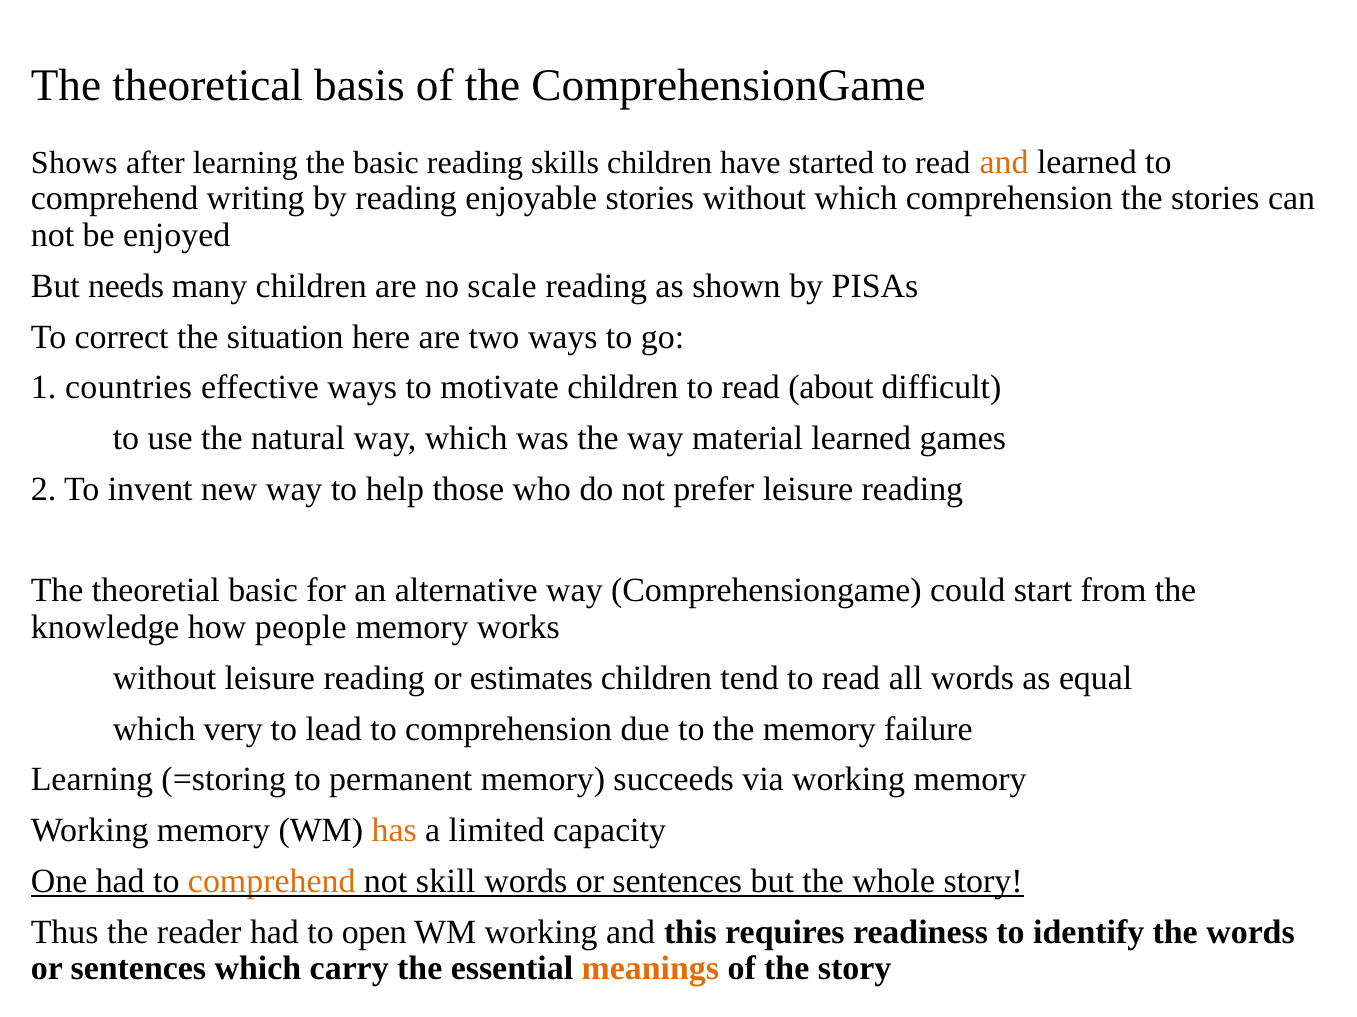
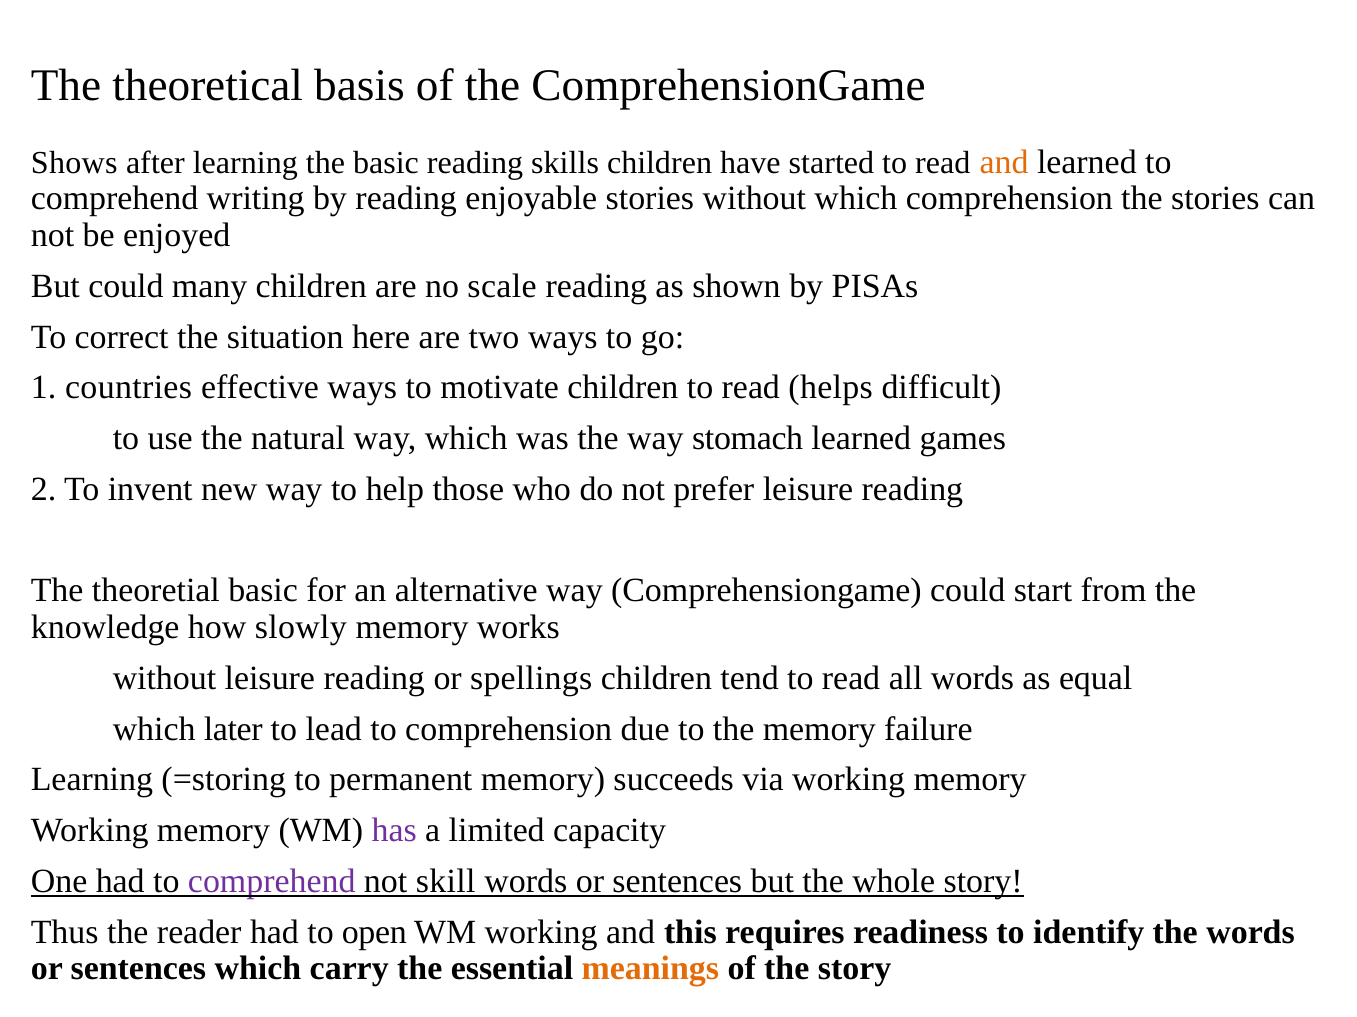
But needs: needs -> could
about: about -> helps
material: material -> stomach
people: people -> slowly
estimates: estimates -> spellings
very: very -> later
has colour: orange -> purple
comprehend at (272, 882) colour: orange -> purple
